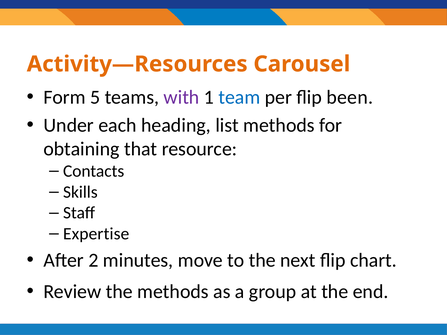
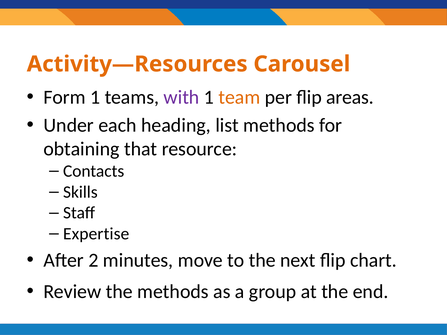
Form 5: 5 -> 1
team colour: blue -> orange
been: been -> areas
